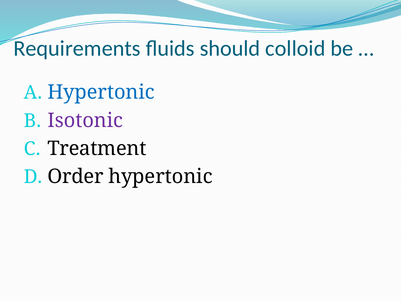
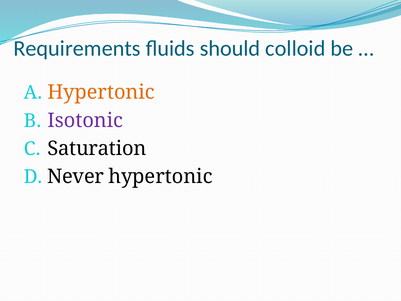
Hypertonic at (101, 92) colour: blue -> orange
Treatment: Treatment -> Saturation
Order: Order -> Never
